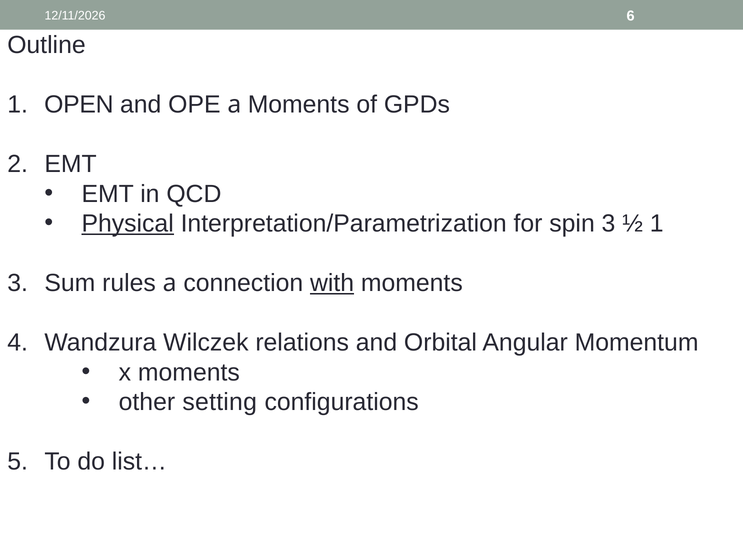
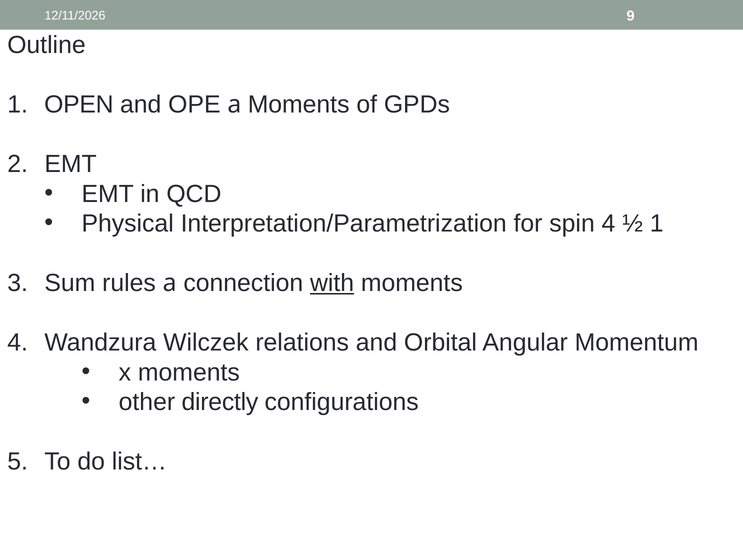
6: 6 -> 9
Physical underline: present -> none
spin 3: 3 -> 4
setting: setting -> directly
